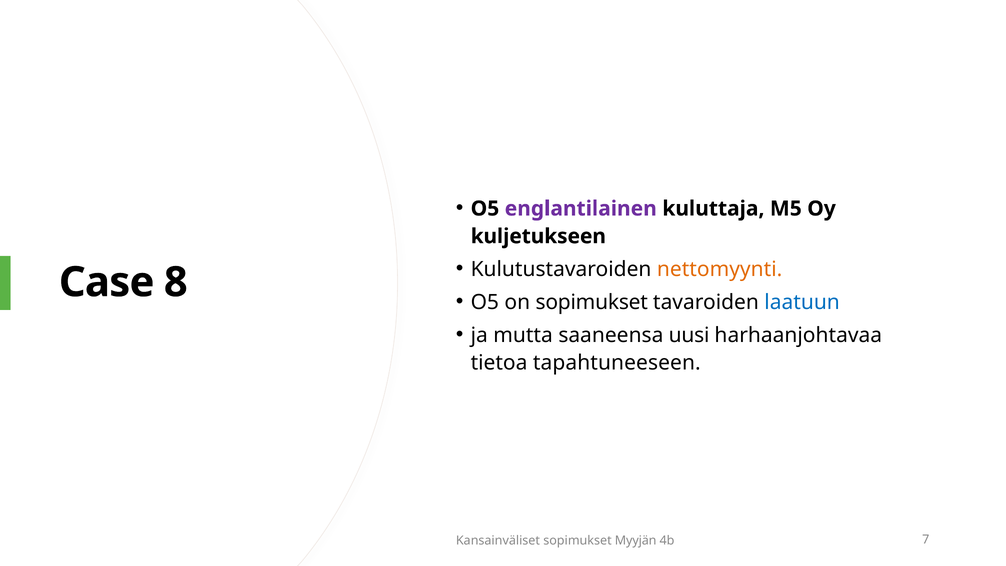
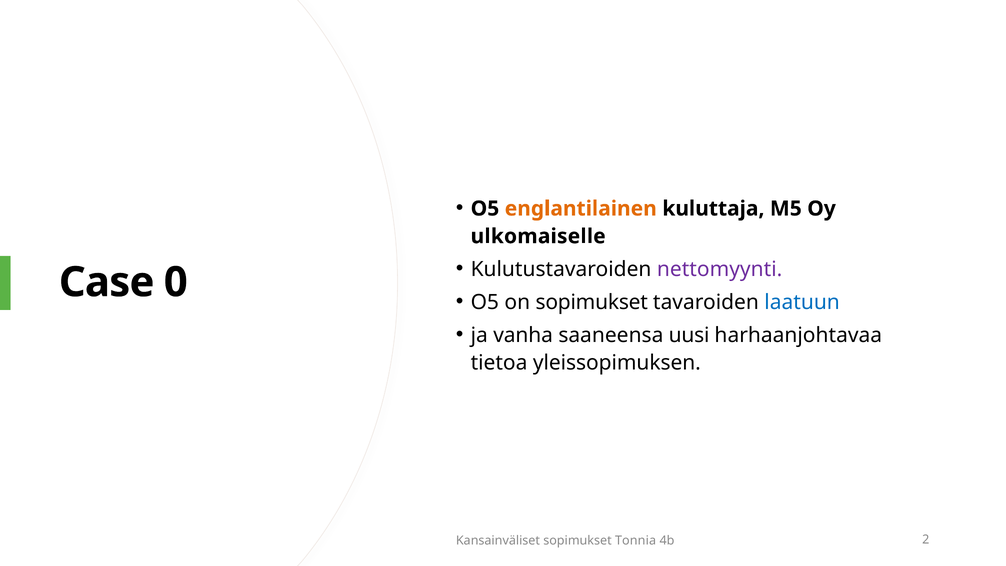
englantilainen colour: purple -> orange
kuljetukseen: kuljetukseen -> ulkomaiselle
nettomyynti colour: orange -> purple
8: 8 -> 0
mutta: mutta -> vanha
tapahtuneeseen: tapahtuneeseen -> yleissopimuksen
Myyjän: Myyjän -> Tonnia
7: 7 -> 2
